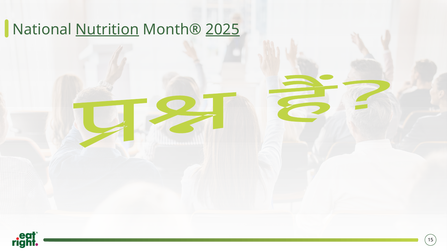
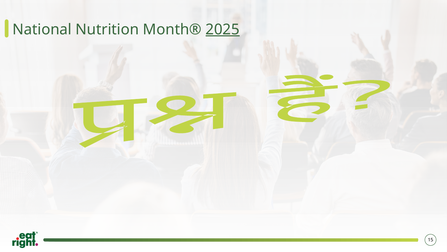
Nutrition underline: present -> none
